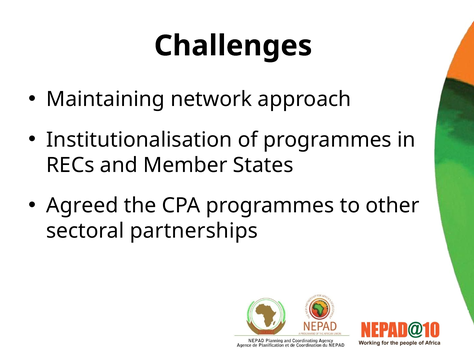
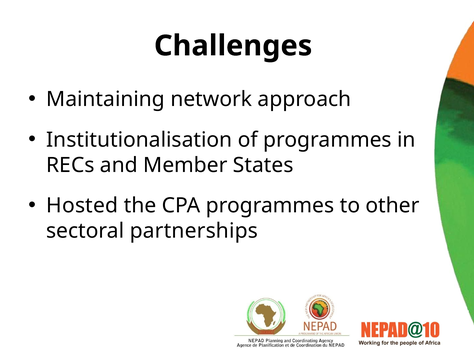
Agreed: Agreed -> Hosted
